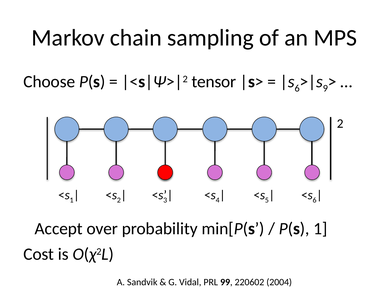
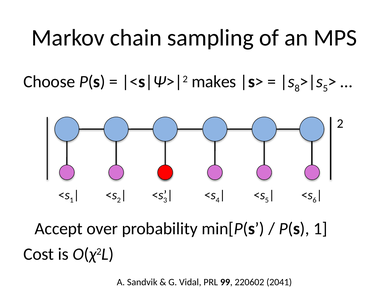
tensor: tensor -> makes
6 at (297, 88): 6 -> 8
9 at (325, 88): 9 -> 5
2004: 2004 -> 2041
